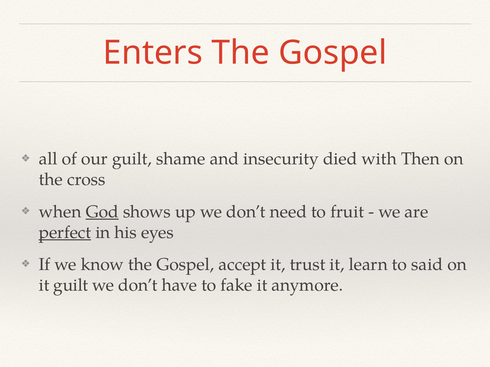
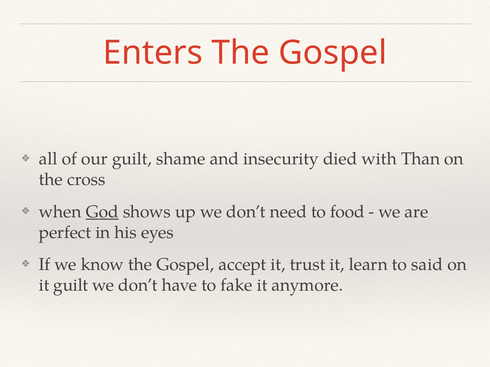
Then: Then -> Than
fruit: fruit -> food
perfect underline: present -> none
